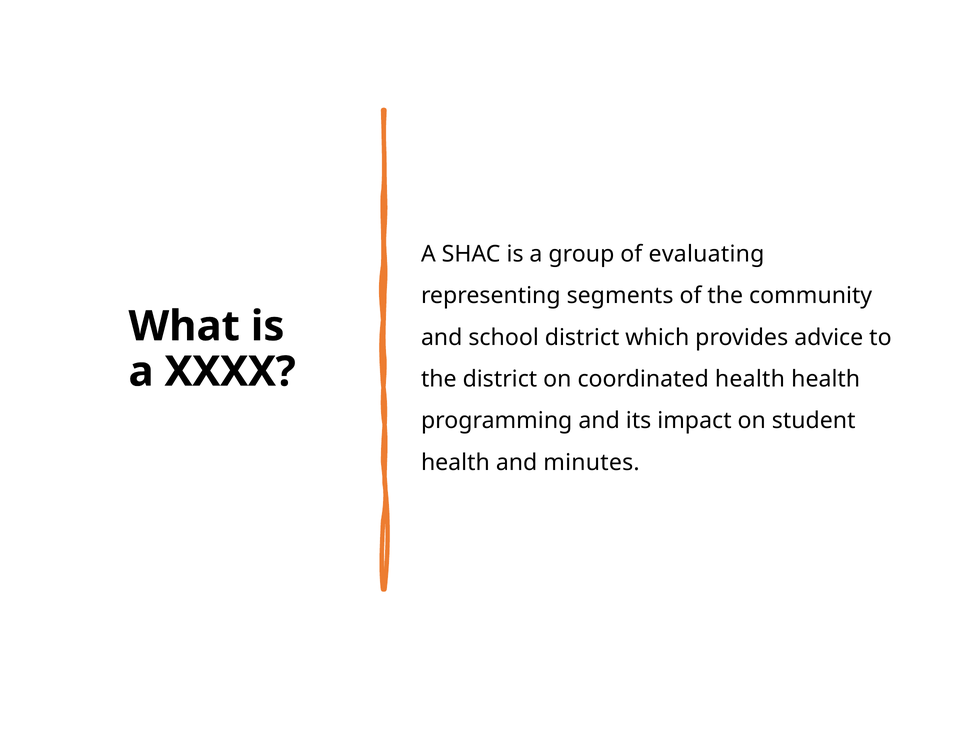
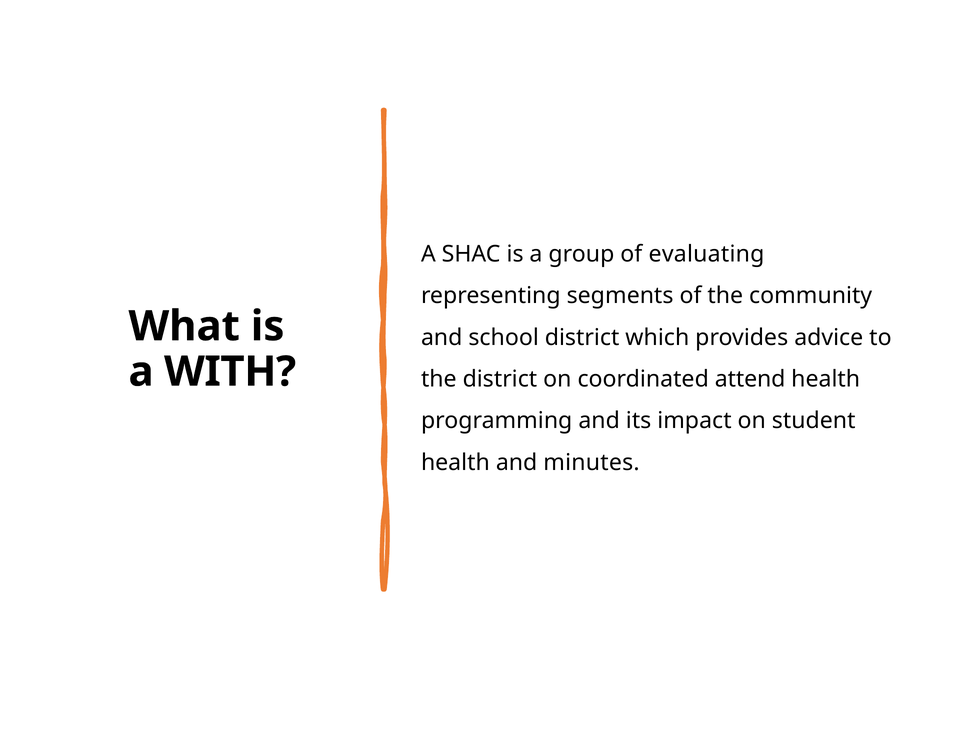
XXXX: XXXX -> WITH
coordinated health: health -> attend
